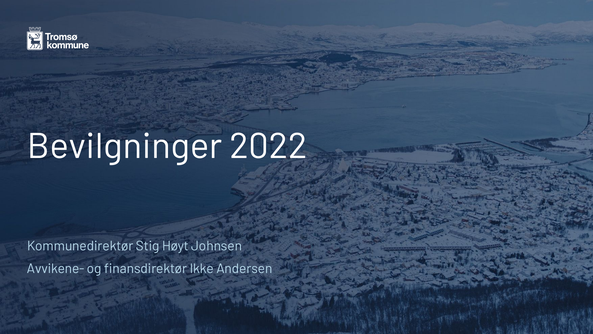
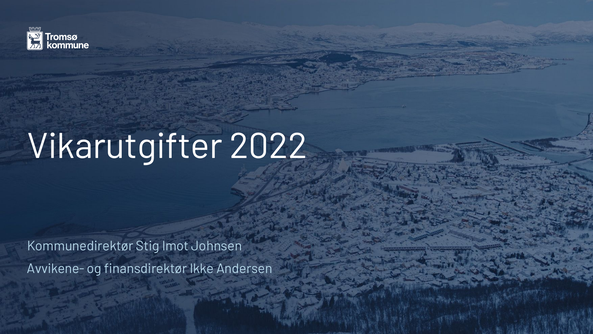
Bevilgninger: Bevilgninger -> Vikarutgifter
Høyt: Høyt -> Imot
